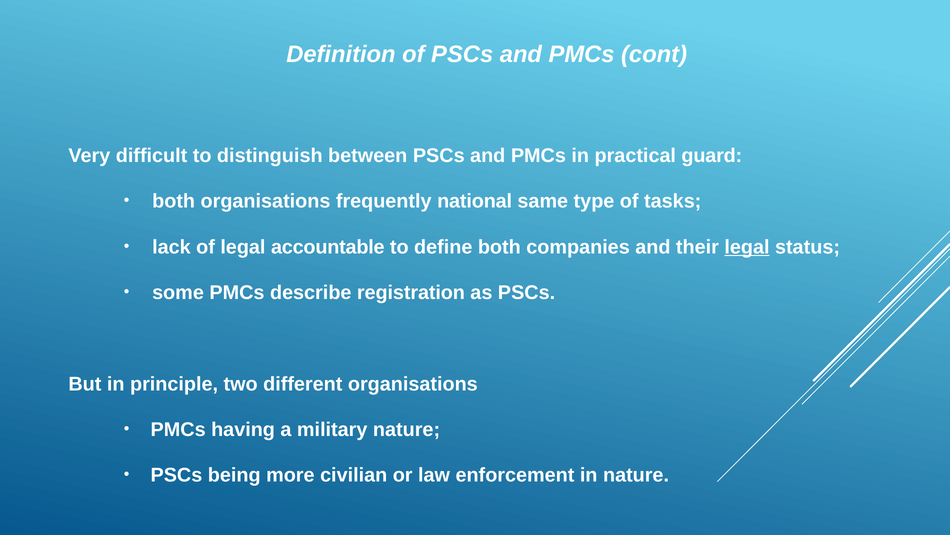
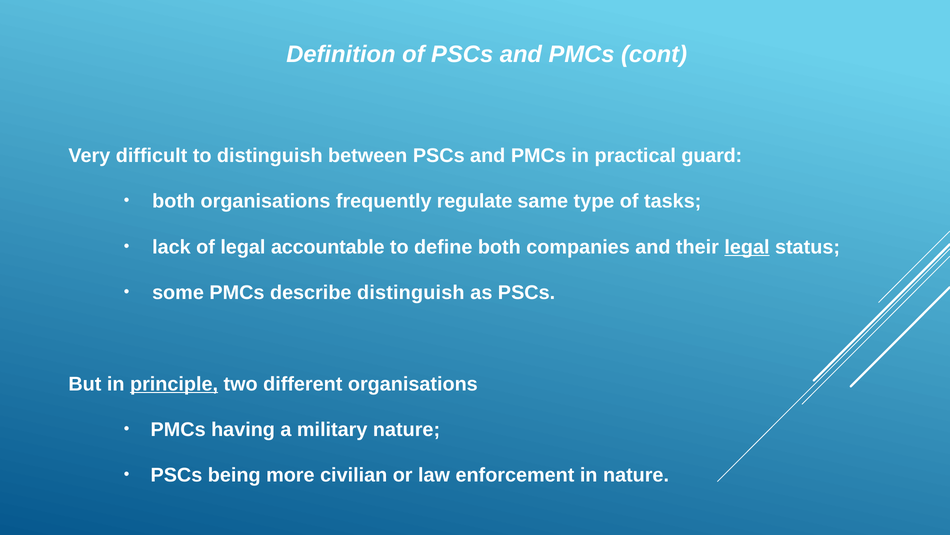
national: national -> regulate
describe registration: registration -> distinguish
principle underline: none -> present
